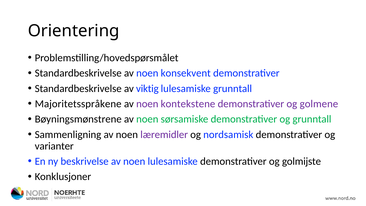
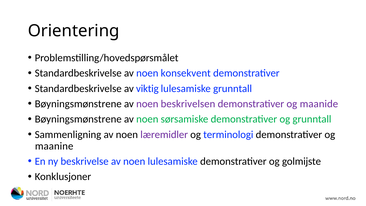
Majoritetsspråkene at (78, 104): Majoritetsspråkene -> Bøyningsmønstrene
kontekstene: kontekstene -> beskrivelsen
golmene: golmene -> maanide
nordsamisk: nordsamisk -> terminologi
varianter: varianter -> maanine
